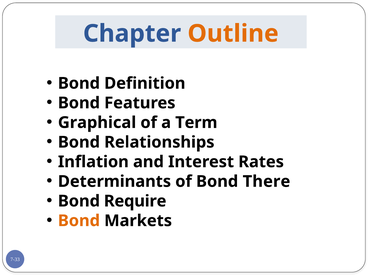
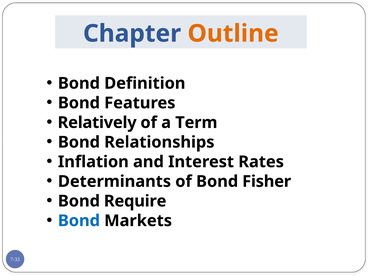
Graphical: Graphical -> Relatively
There: There -> Fisher
Bond at (79, 221) colour: orange -> blue
